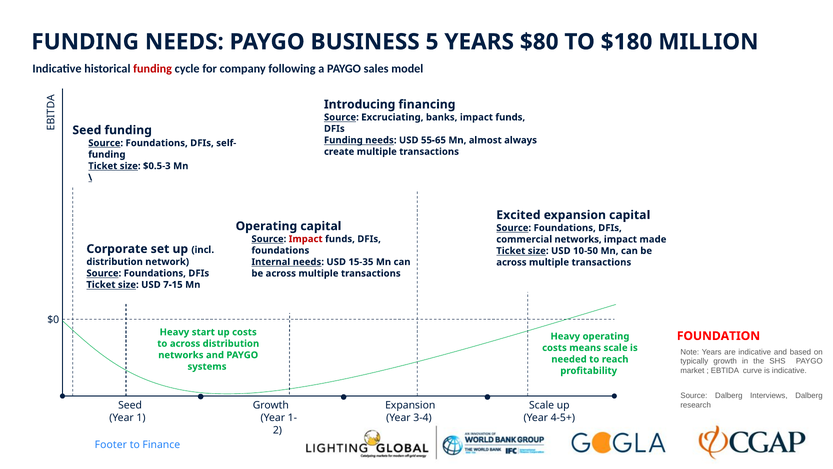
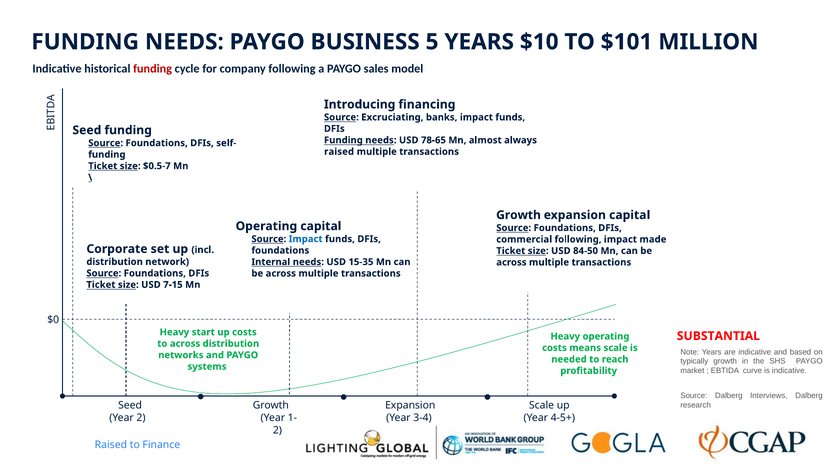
$80: $80 -> $10
$180: $180 -> $101
55-65: 55-65 -> 78-65
create at (339, 152): create -> raised
$0.5-3: $0.5-3 -> $0.5-7
Excited at (518, 215): Excited -> Growth
Impact at (306, 239) colour: red -> blue
commercial networks: networks -> following
10-50: 10-50 -> 84-50
FOUNDATION: FOUNDATION -> SUBSTANTIAL
Year 1: 1 -> 2
Footer at (111, 444): Footer -> Raised
